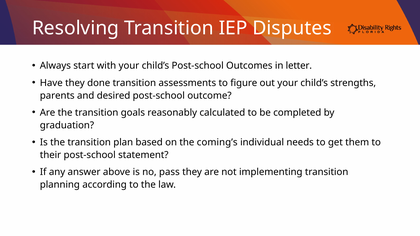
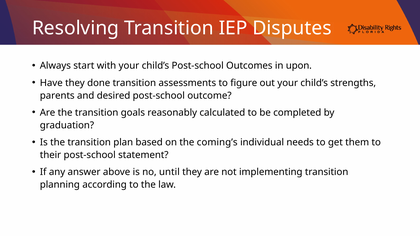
letter: letter -> upon
pass: pass -> until
